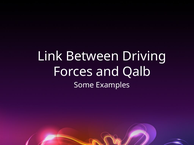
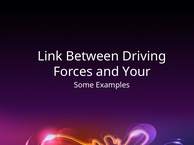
Qalb: Qalb -> Your
